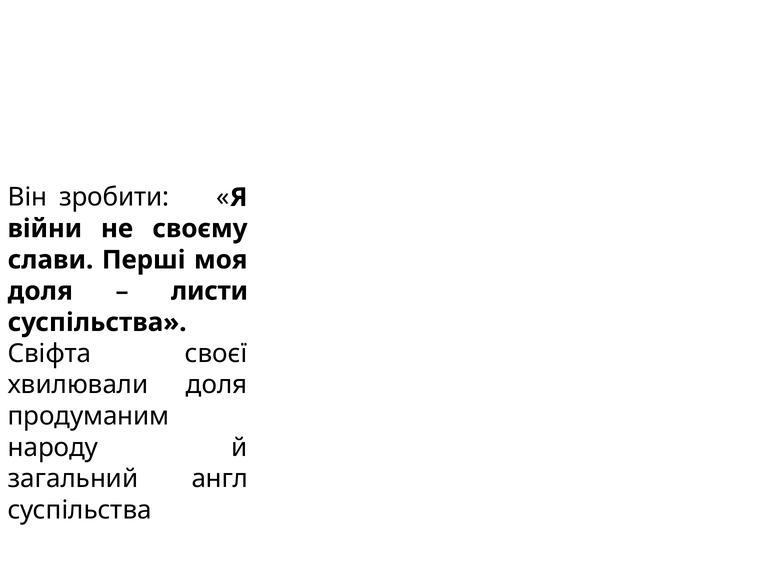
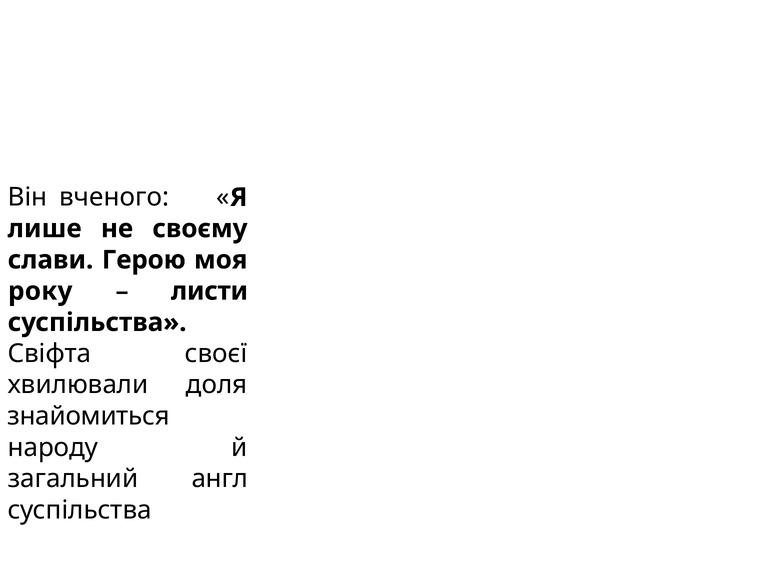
зробити: зробити -> вченого
війни: війни -> лише
Перші: Перші -> Герою
доля at (40, 291): доля -> року
продуманим: продуманим -> знайомиться
